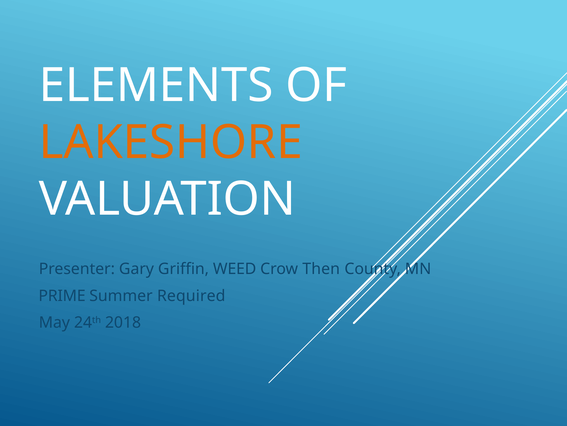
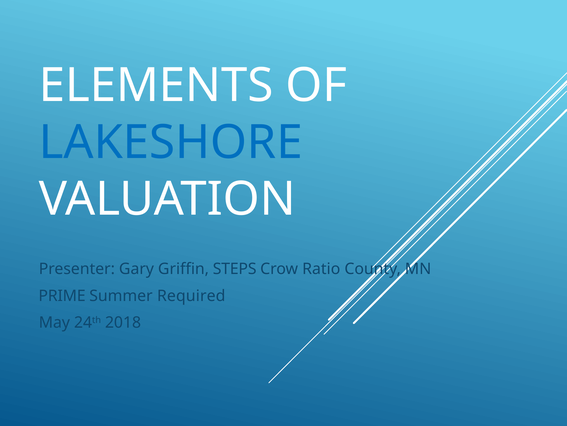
LAKESHORE colour: orange -> blue
WEED: WEED -> STEPS
Then: Then -> Ratio
